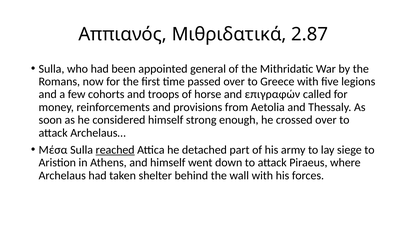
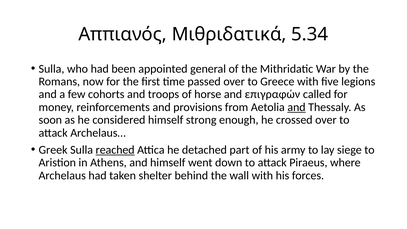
2.87: 2.87 -> 5.34
and at (296, 107) underline: none -> present
Μέσα: Μέσα -> Greek
